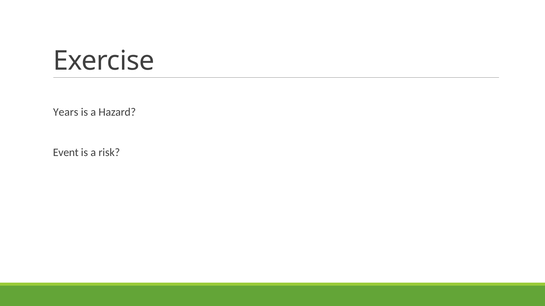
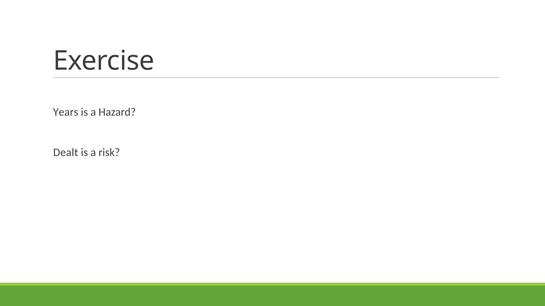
Event: Event -> Dealt
